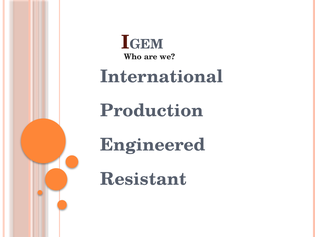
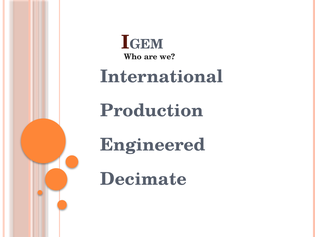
Resistant: Resistant -> Decimate
